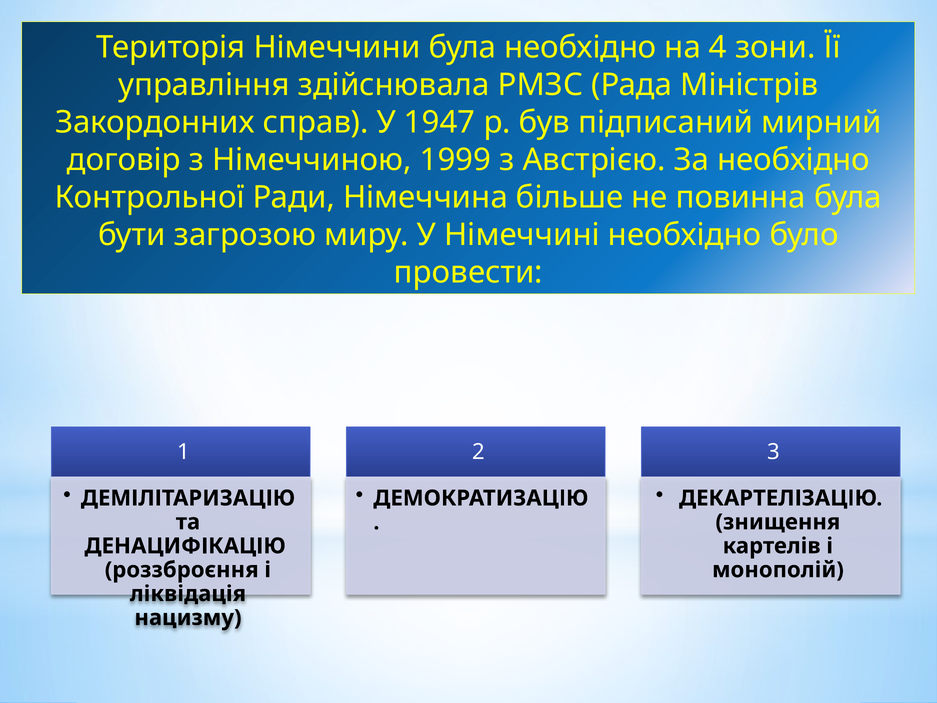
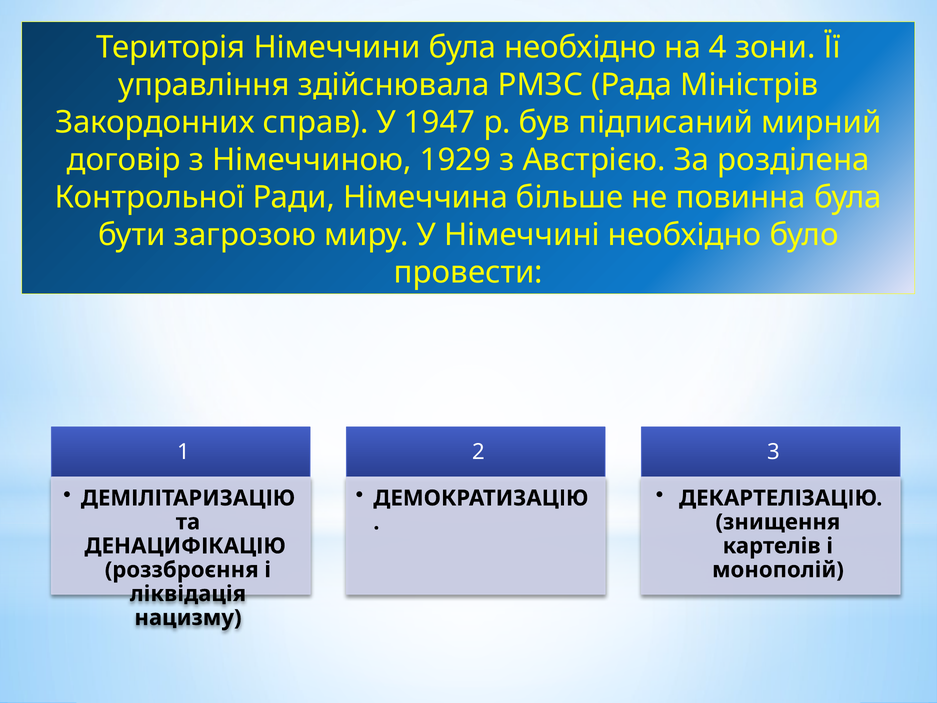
1999: 1999 -> 1929
За необхідно: необхідно -> розділена
